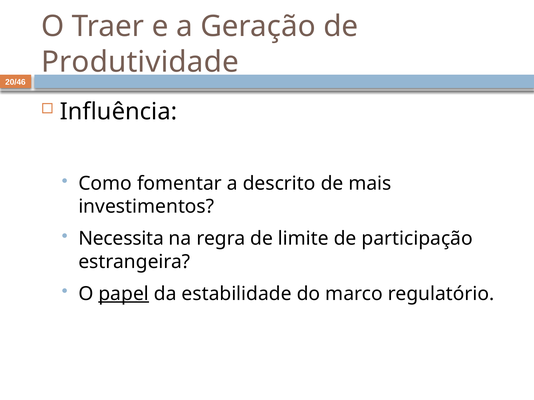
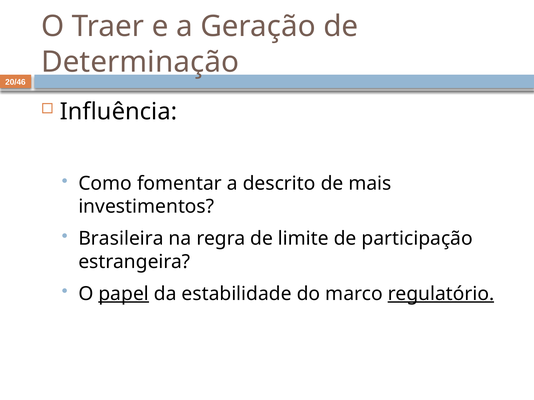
Produtividade: Produtividade -> Determinação
Necessita: Necessita -> Brasileira
regulatório underline: none -> present
